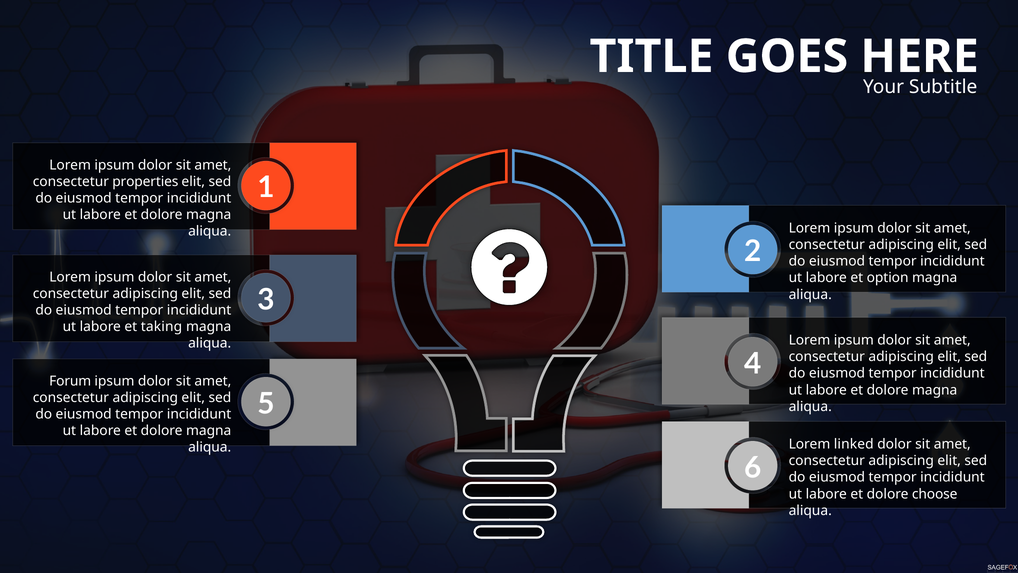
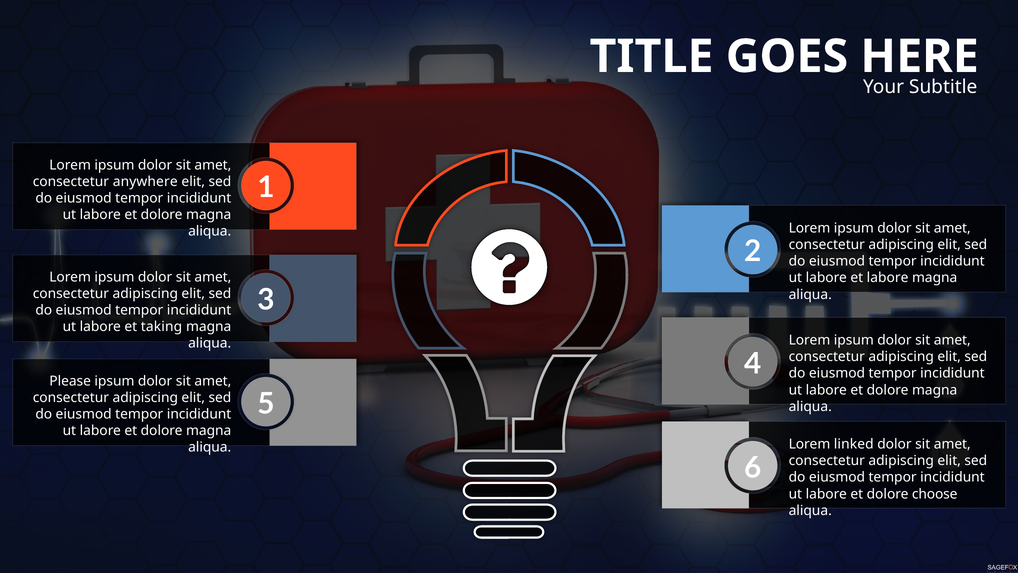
properties: properties -> anywhere
et option: option -> labore
Forum: Forum -> Please
